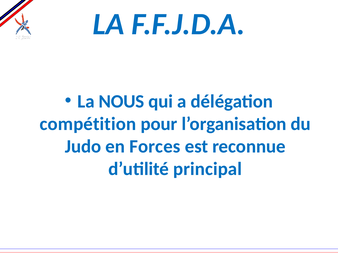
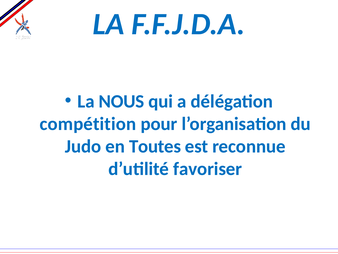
Forces: Forces -> Toutes
principal: principal -> favoriser
